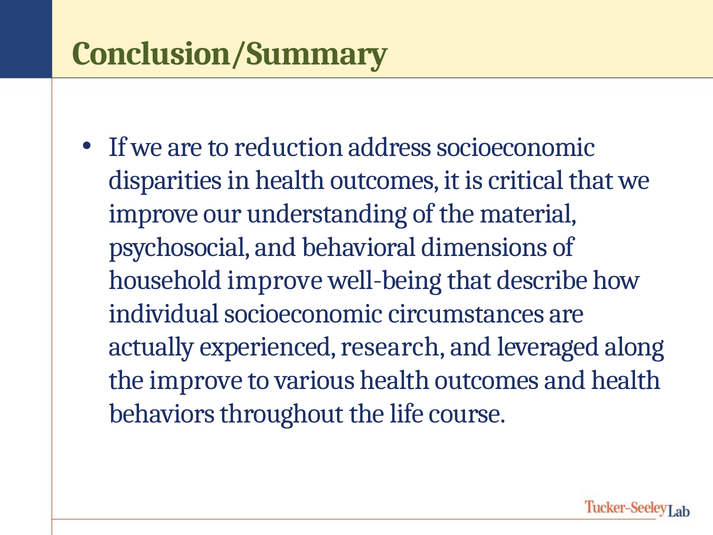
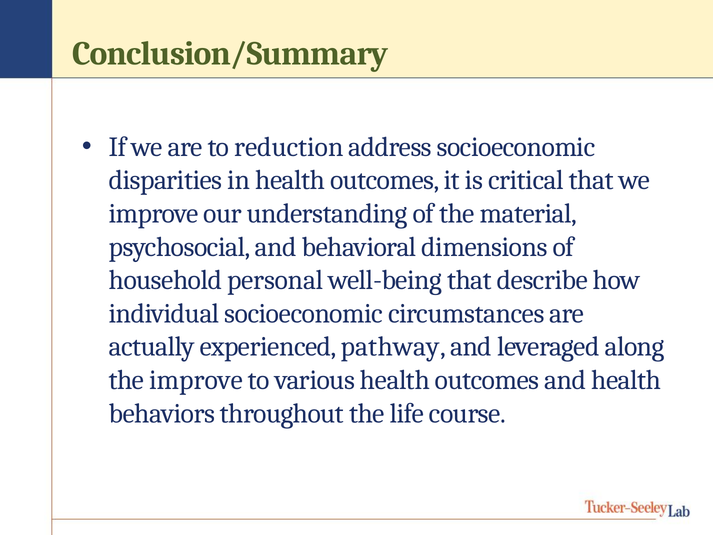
household improve: improve -> personal
research: research -> pathway
